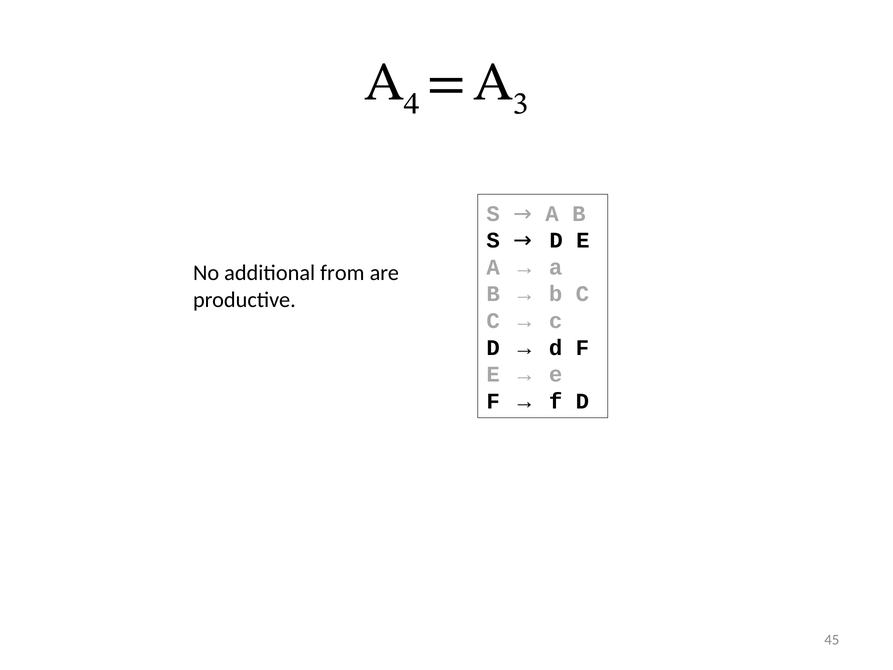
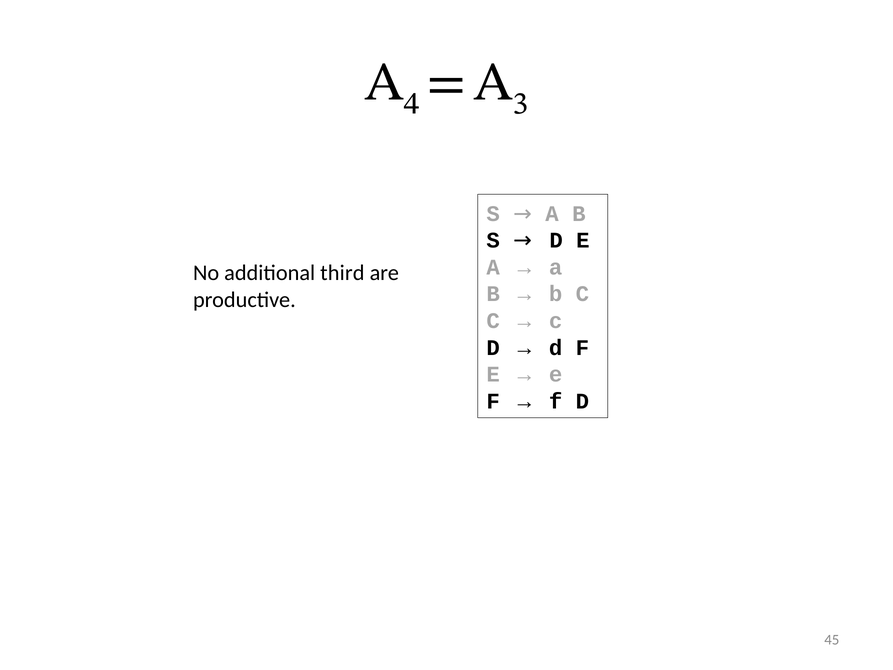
from: from -> third
